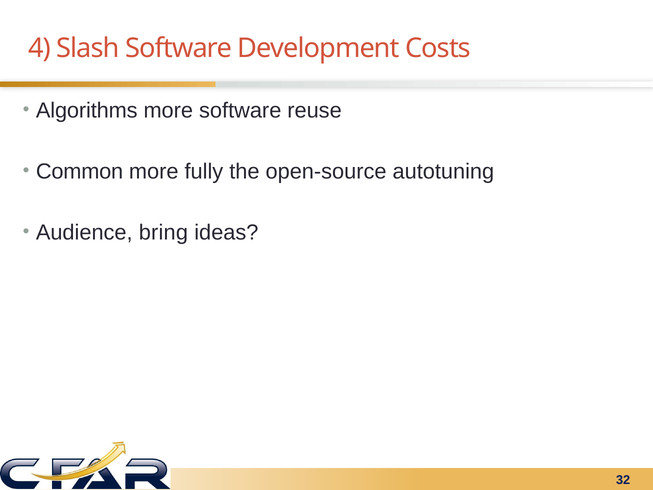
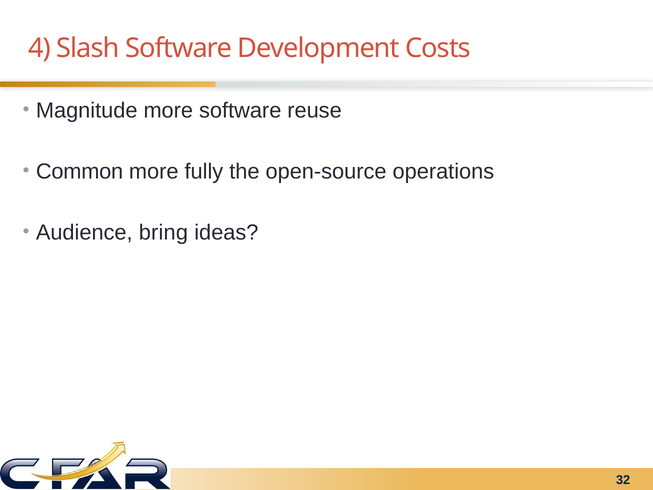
Algorithms: Algorithms -> Magnitude
autotuning: autotuning -> operations
